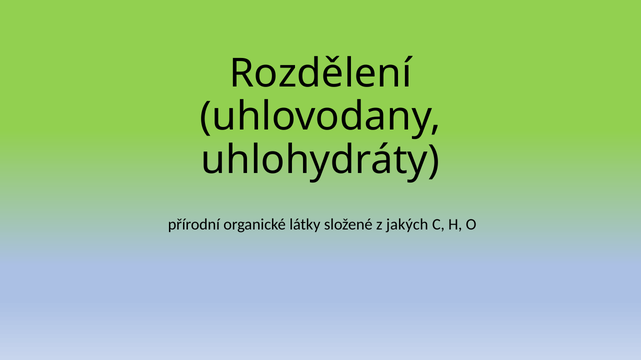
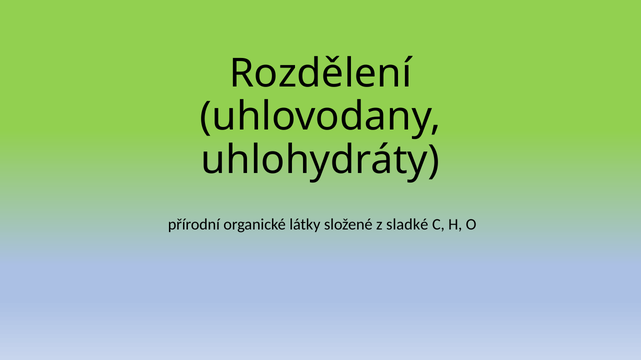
jakých: jakých -> sladké
